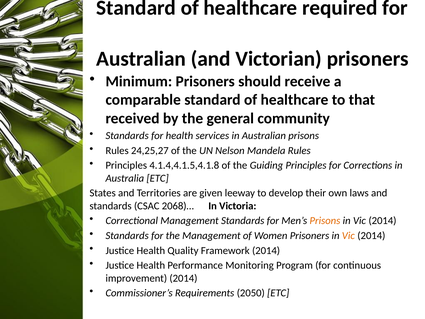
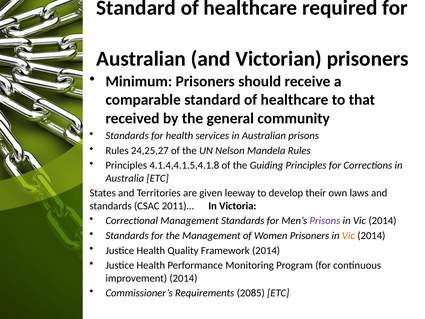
2068)…: 2068)… -> 2011)…
Prisons at (325, 221) colour: orange -> purple
2050: 2050 -> 2085
